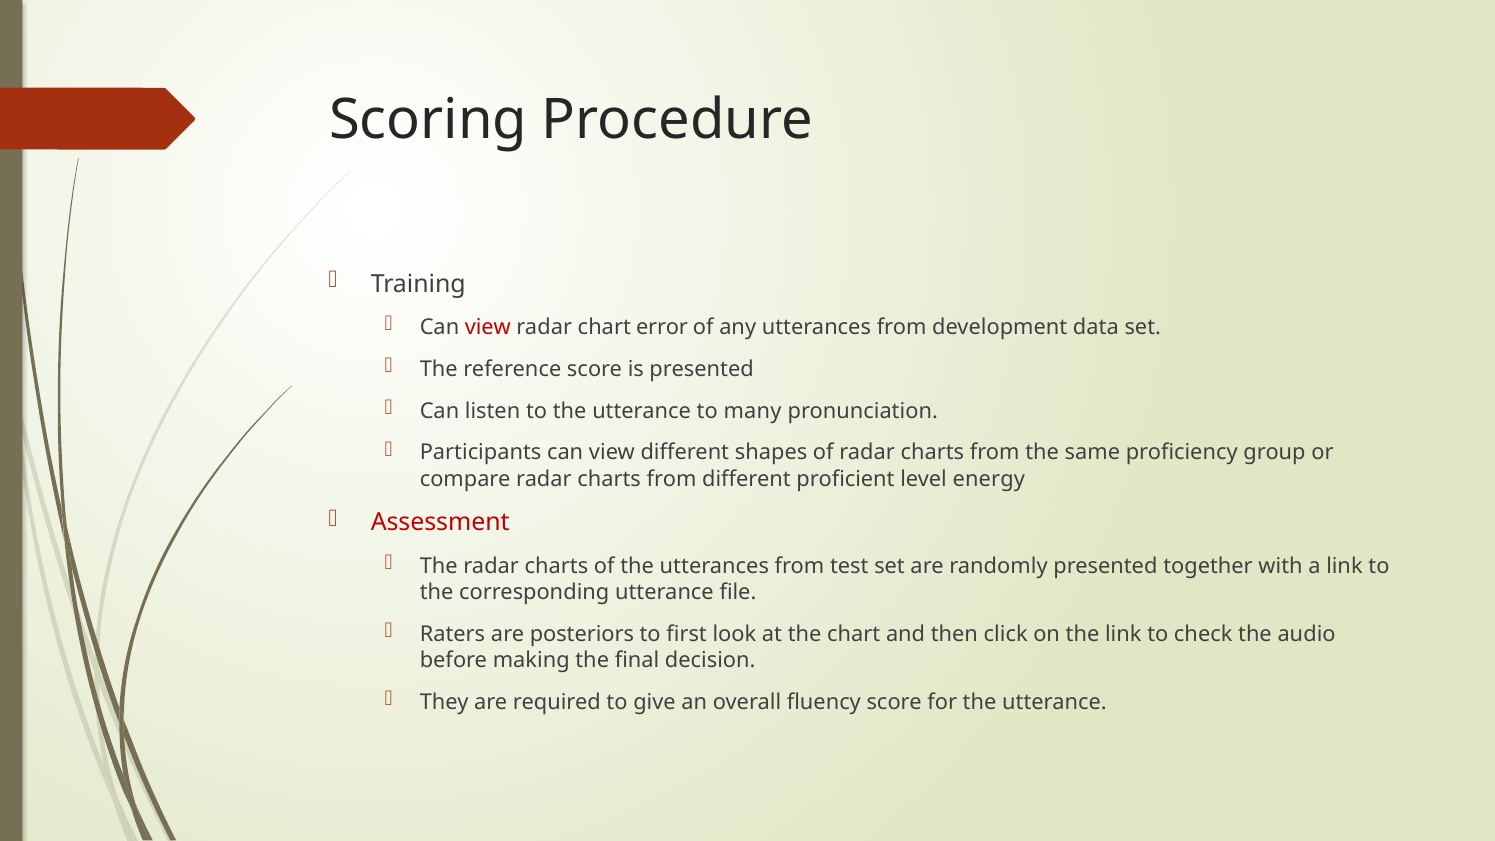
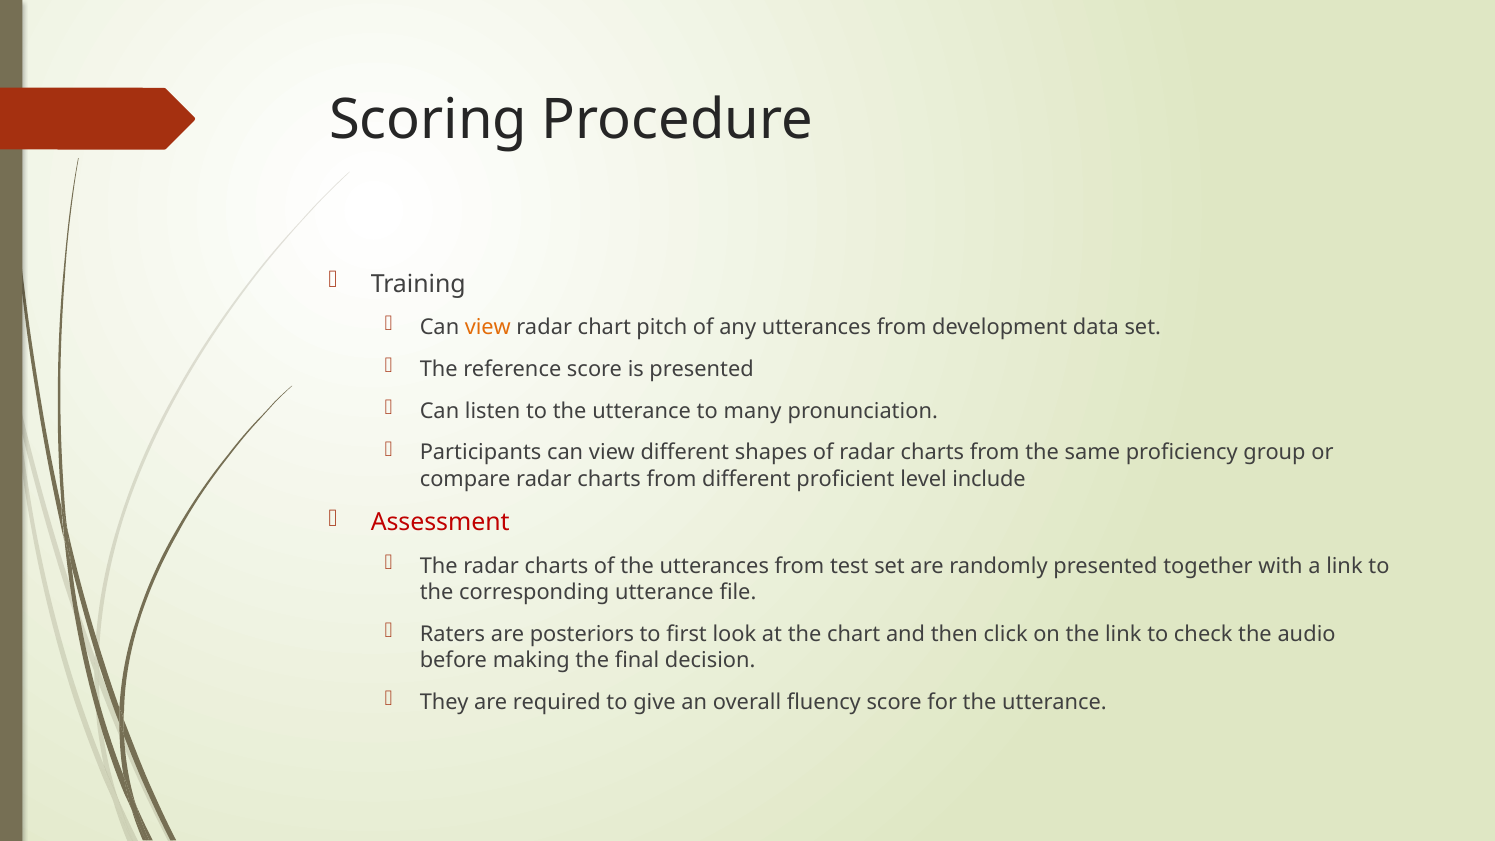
view at (488, 327) colour: red -> orange
error: error -> pitch
energy: energy -> include
